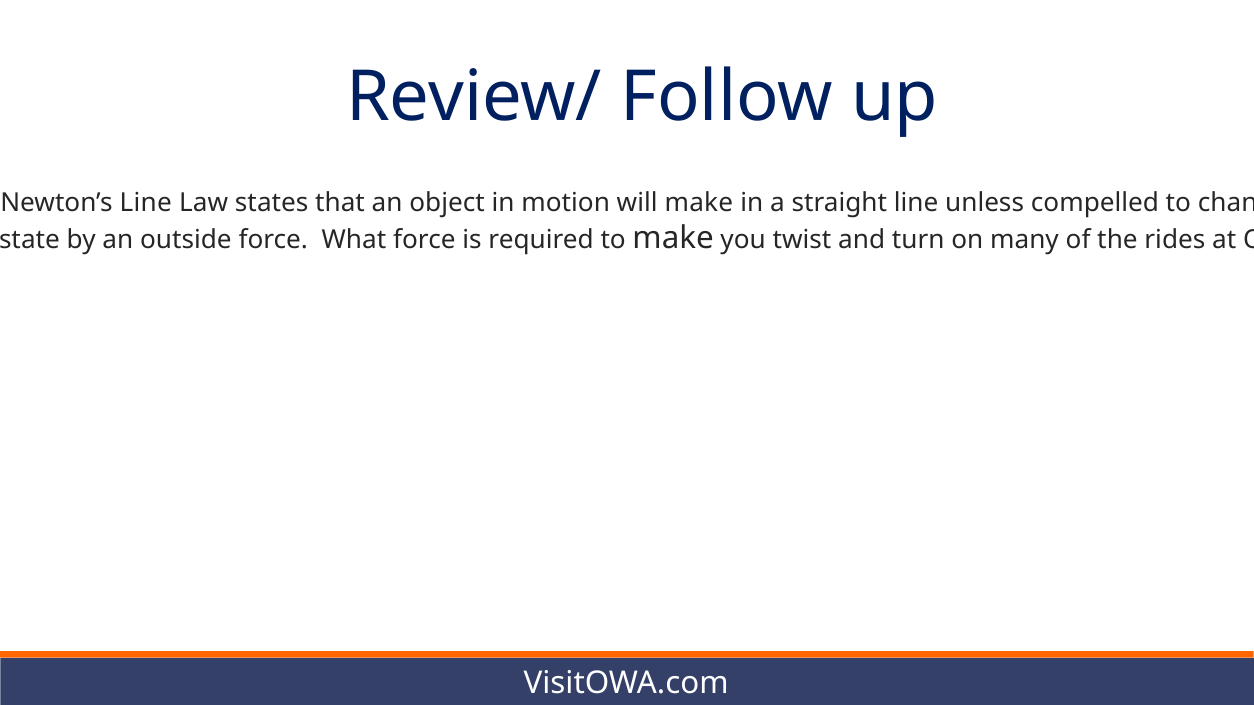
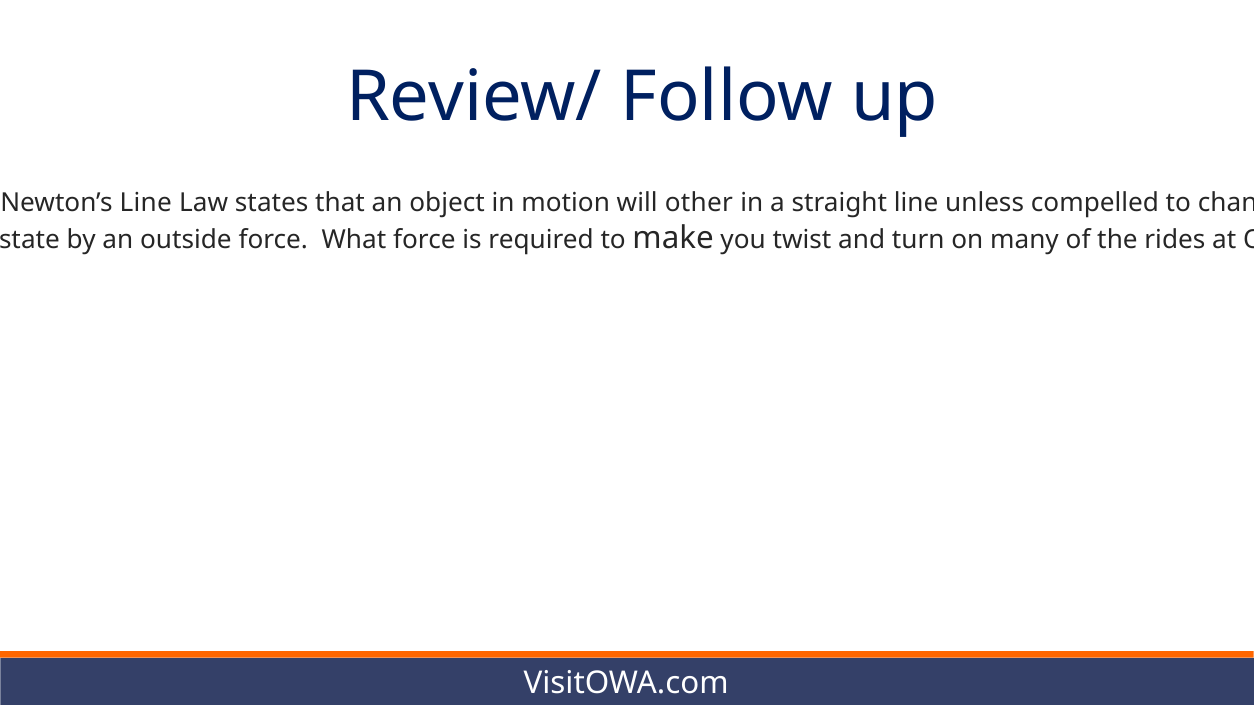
will make: make -> other
